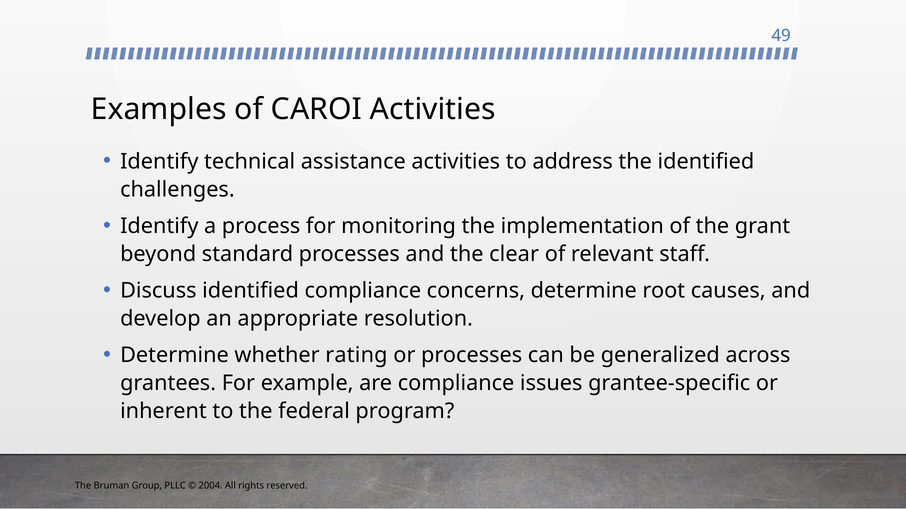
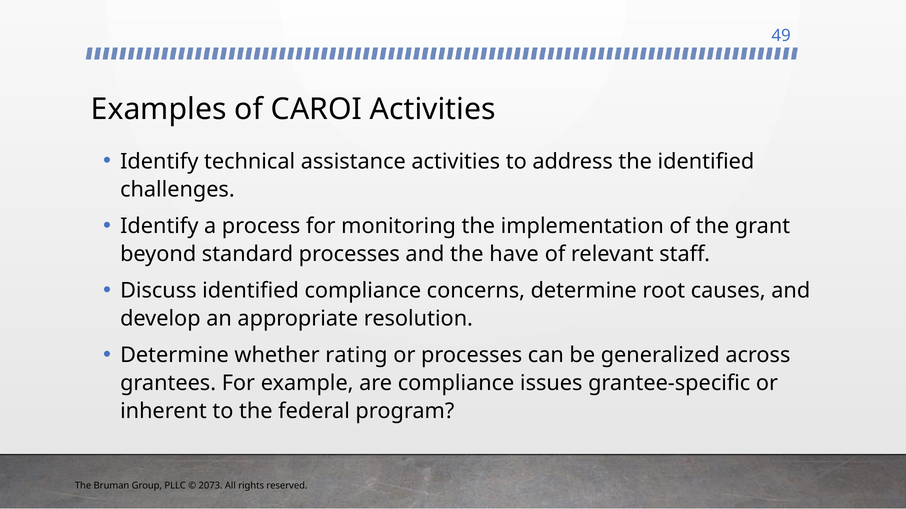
clear: clear -> have
2004: 2004 -> 2073
